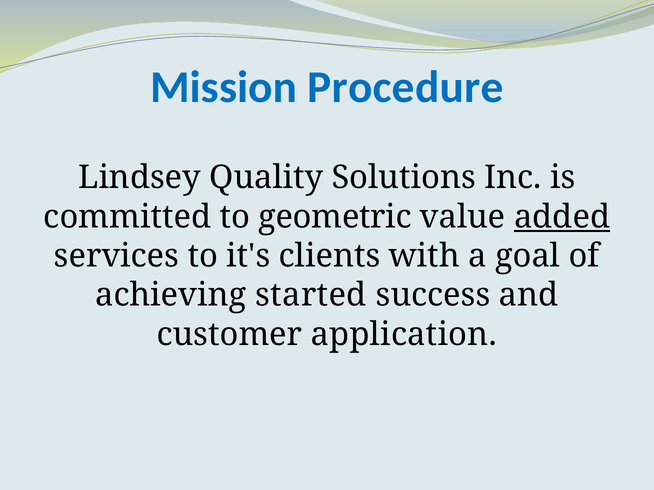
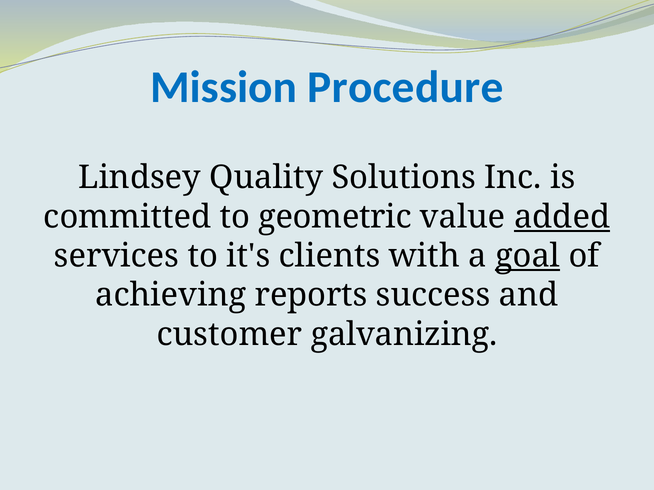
goal underline: none -> present
started: started -> reports
application: application -> galvanizing
